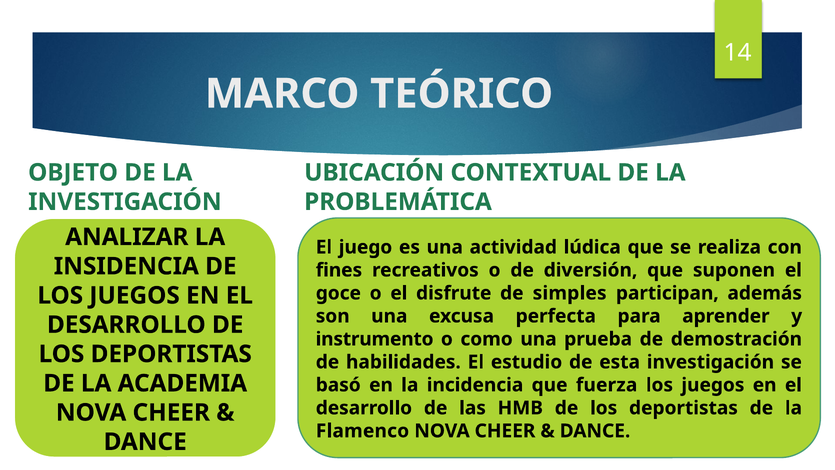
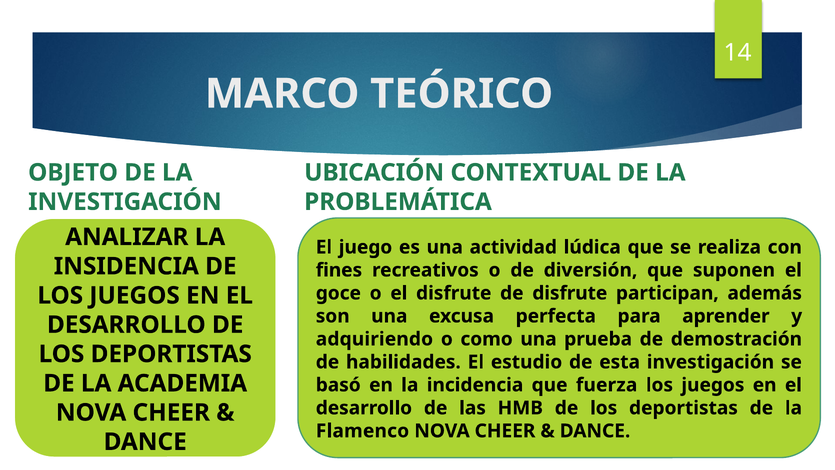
de simples: simples -> disfrute
instrumento: instrumento -> adquiriendo
